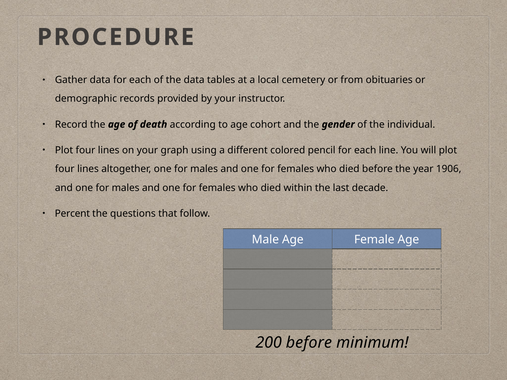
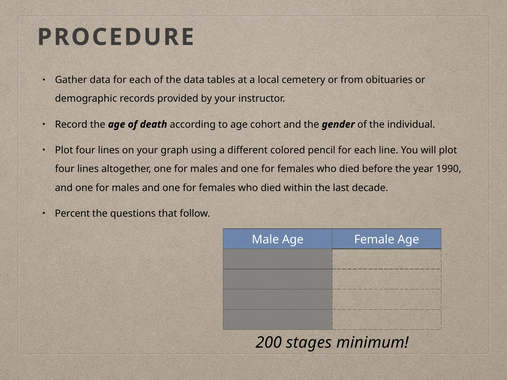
1906: 1906 -> 1990
200 before: before -> stages
